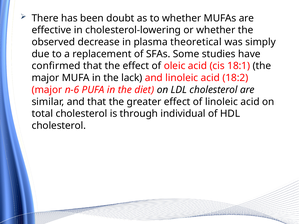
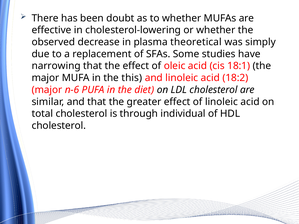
confirmed: confirmed -> narrowing
lack: lack -> this
